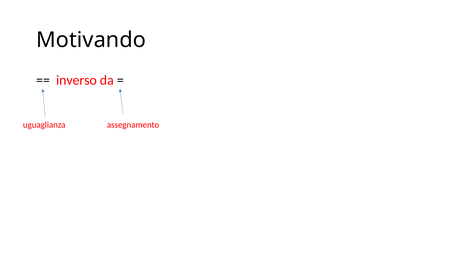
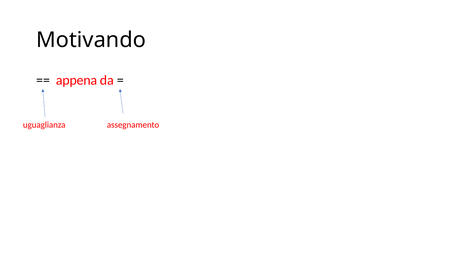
inverso: inverso -> appena
